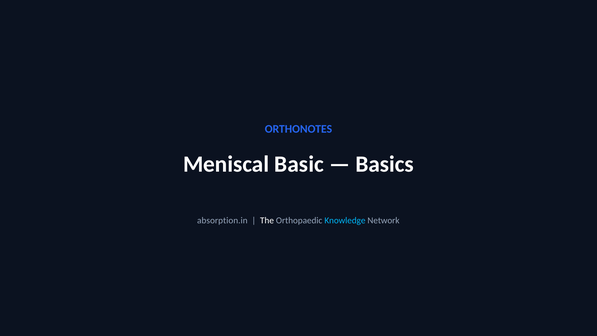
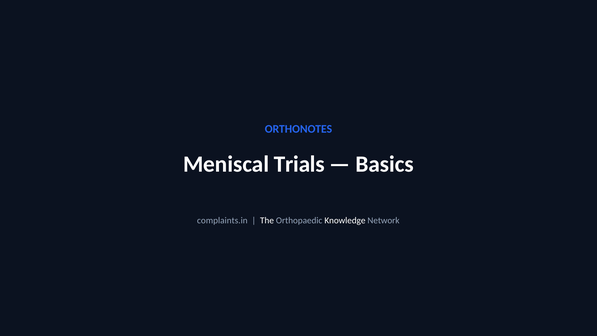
Basic: Basic -> Trials
absorption.in: absorption.in -> complaints.in
Knowledge colour: light blue -> white
